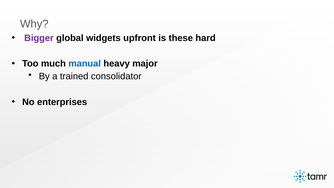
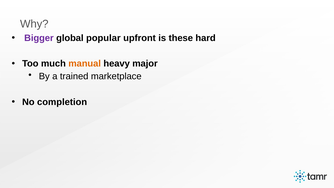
widgets: widgets -> popular
manual colour: blue -> orange
consolidator: consolidator -> marketplace
enterprises: enterprises -> completion
